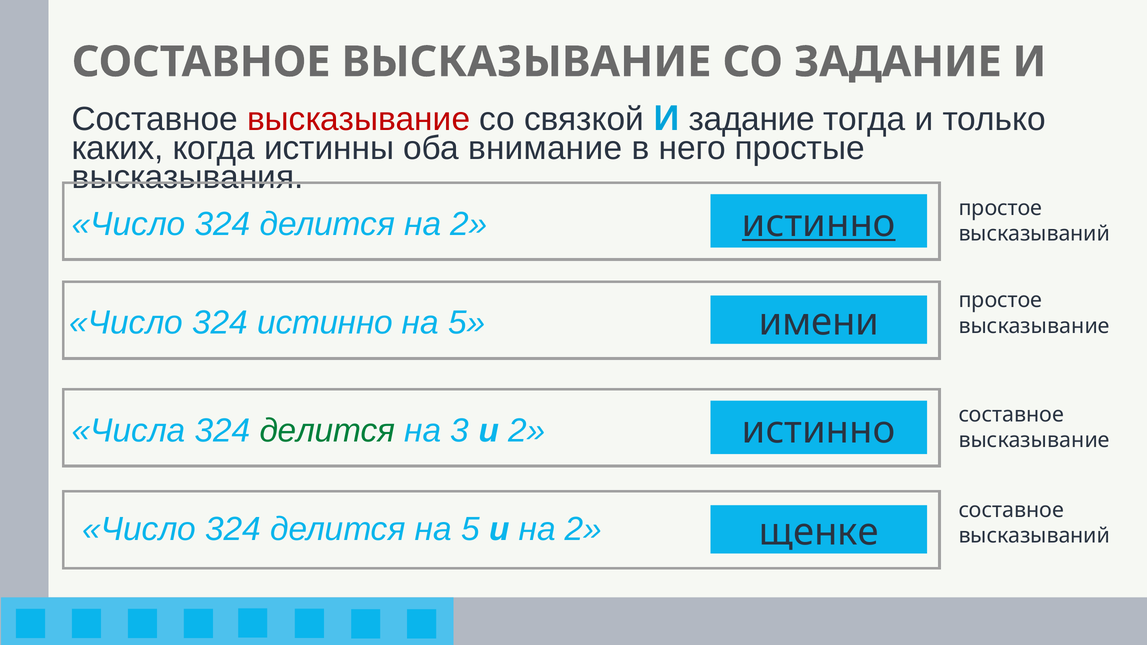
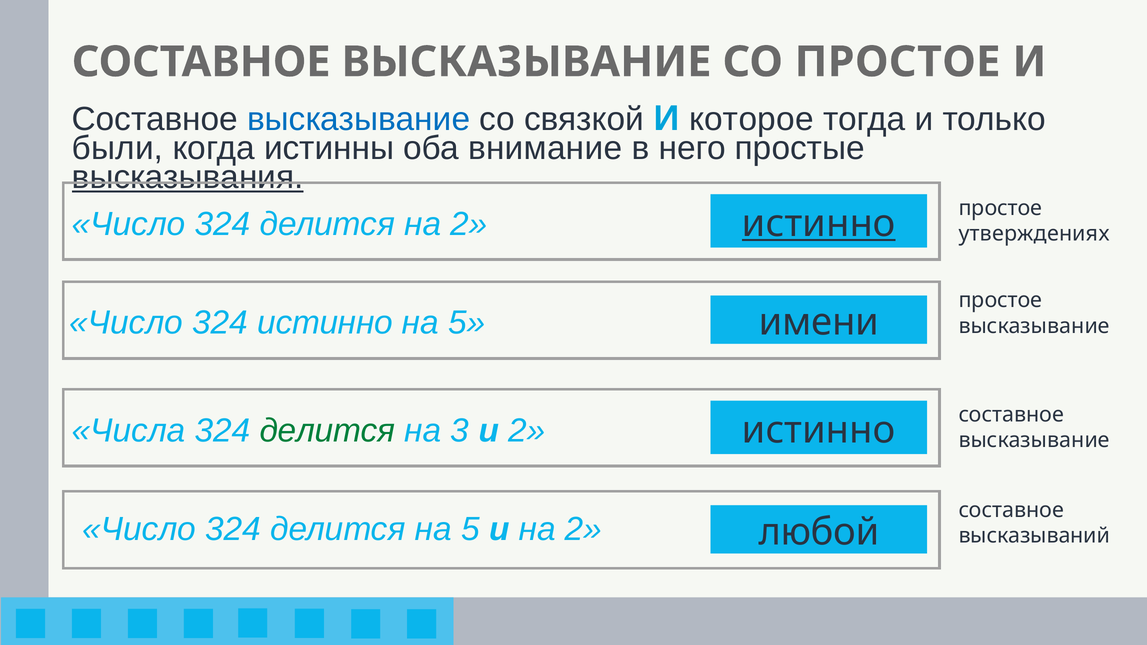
СО ЗАДАНИЕ: ЗАДАНИЕ -> ПРОСТОЕ
высказывание at (359, 119) colour: red -> blue
И задание: задание -> которое
каких: каких -> были
высказывания underline: none -> present
высказываний at (1034, 234): высказываний -> утверждениях
щенке: щенке -> любой
